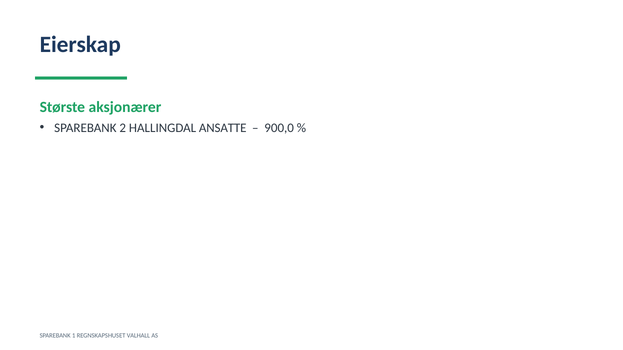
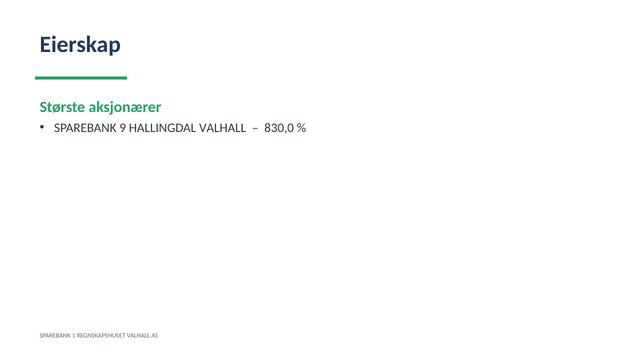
2: 2 -> 9
HALLINGDAL ANSATTE: ANSATTE -> VALHALL
900,0: 900,0 -> 830,0
